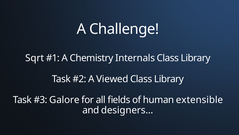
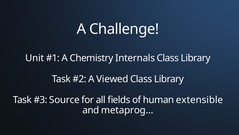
Sqrt: Sqrt -> Unit
Galore: Galore -> Source
designers…: designers… -> metaprog…
